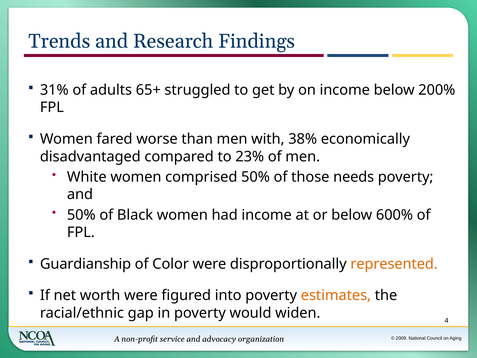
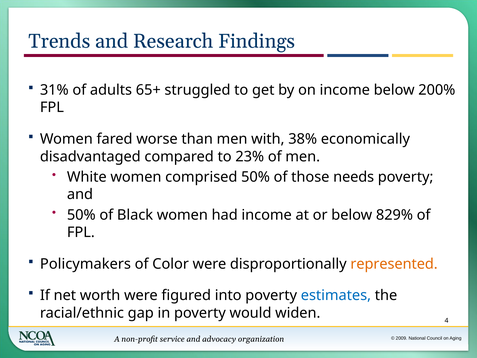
600%: 600% -> 829%
Guardianship: Guardianship -> Policymakers
estimates colour: orange -> blue
